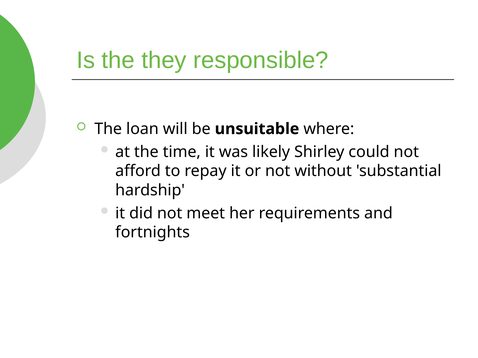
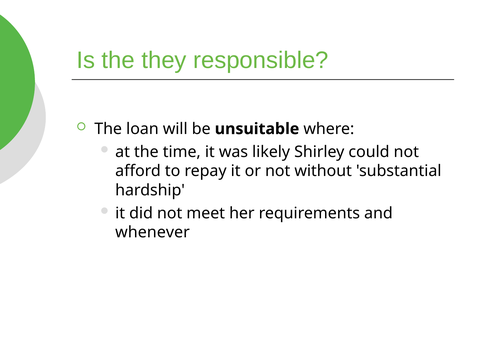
fortnights: fortnights -> whenever
